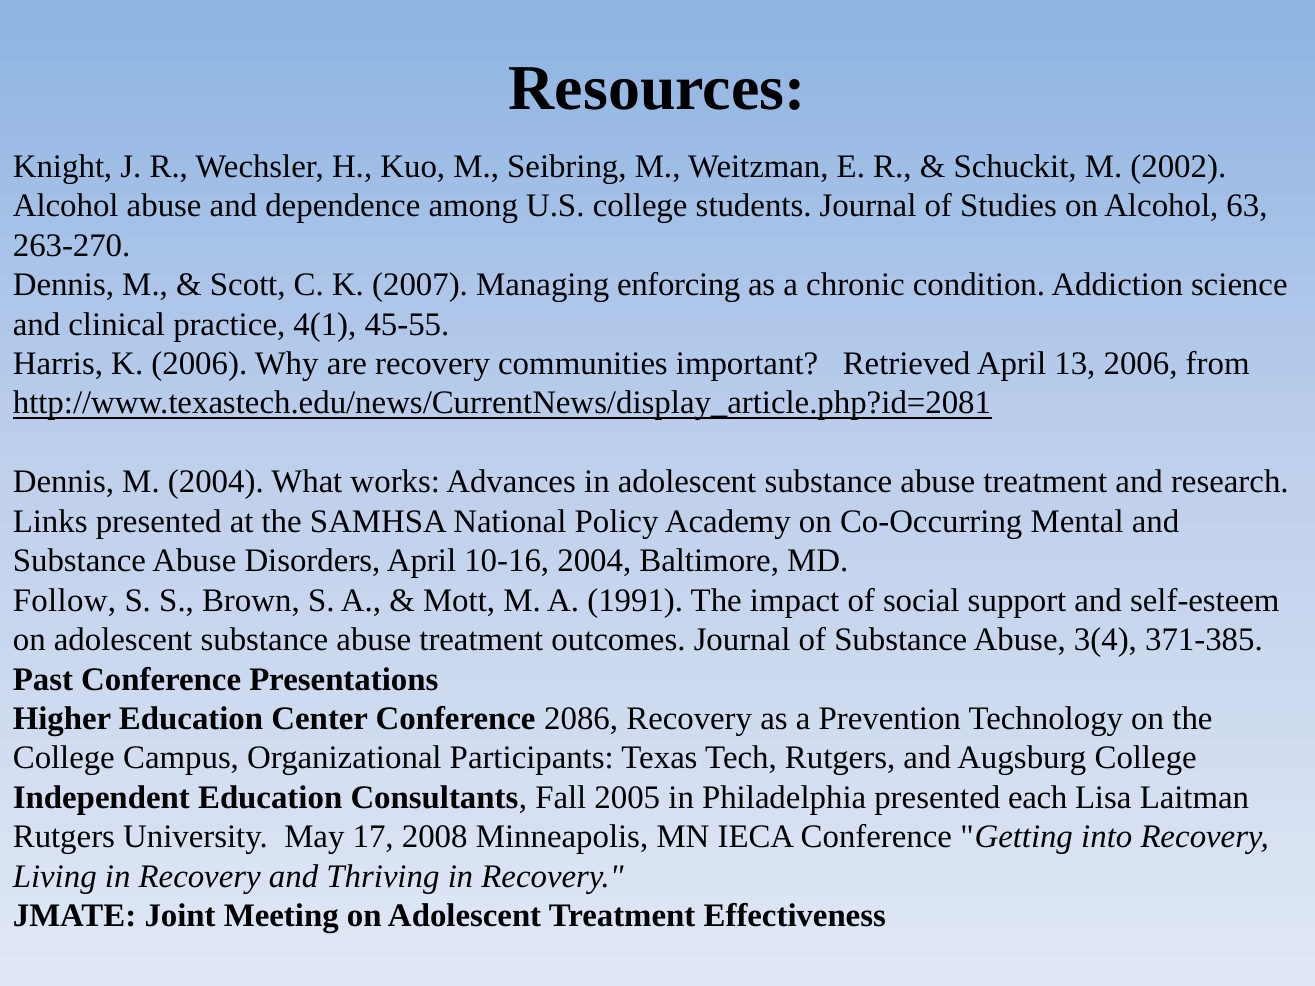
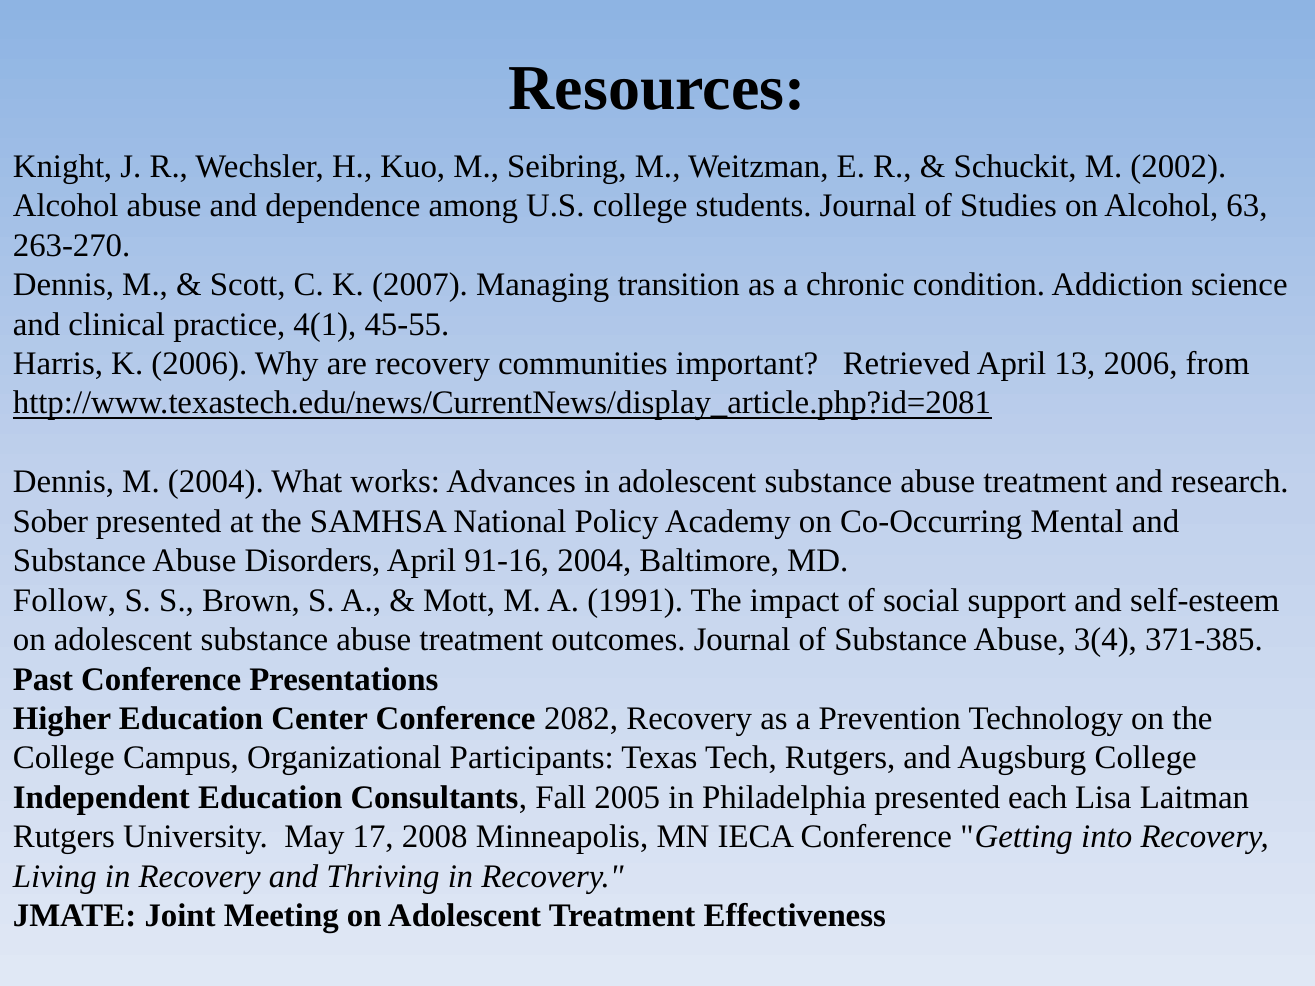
enforcing: enforcing -> transition
Links: Links -> Sober
10-16: 10-16 -> 91-16
2086: 2086 -> 2082
